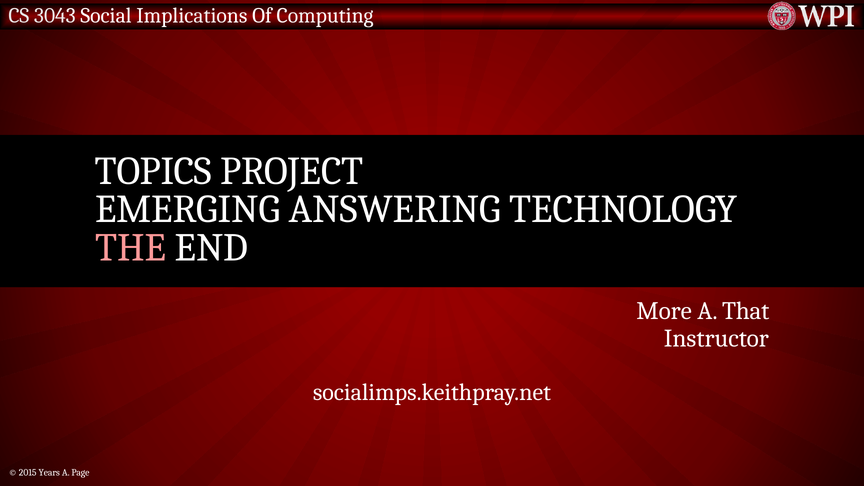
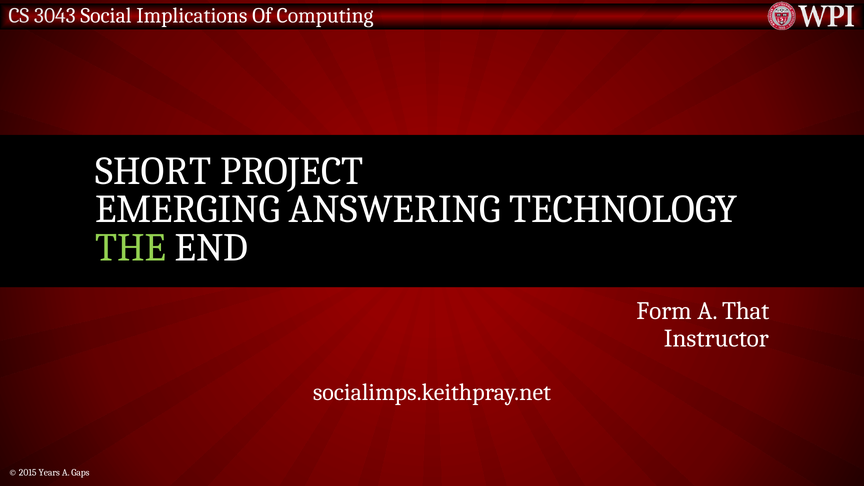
TOPICS: TOPICS -> SHORT
THE colour: pink -> light green
More: More -> Form
Page: Page -> Gaps
